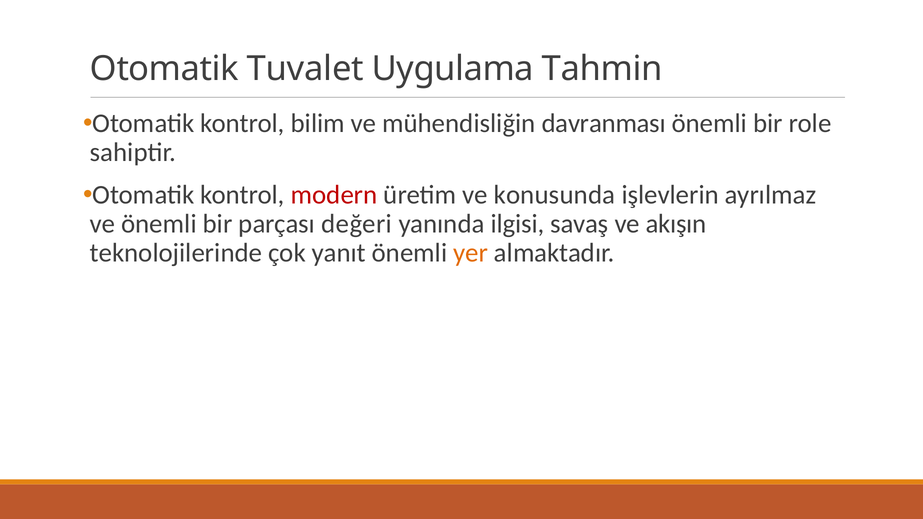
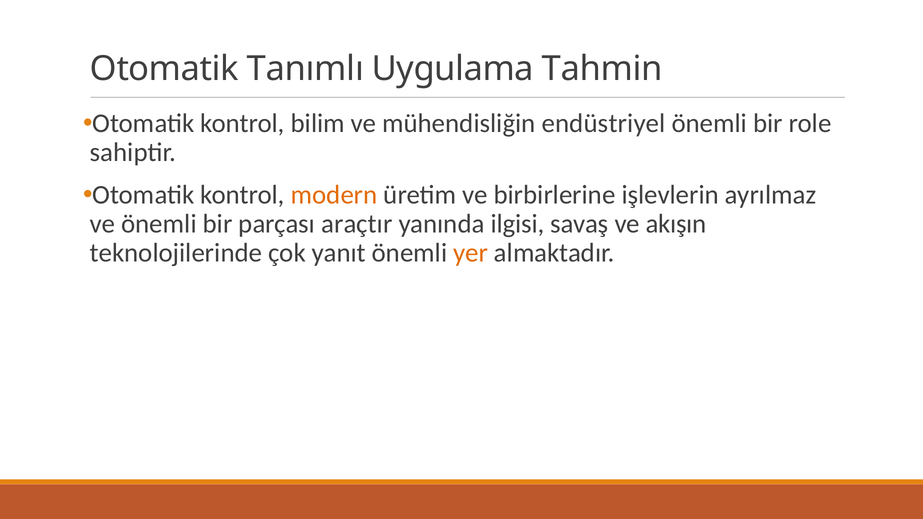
Tuvalet: Tuvalet -> Tanımlı
davranması: davranması -> endüstriyel
modern colour: red -> orange
konusunda: konusunda -> birbirlerine
değeri: değeri -> araçtır
